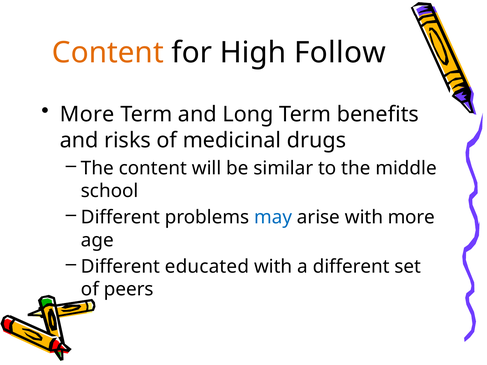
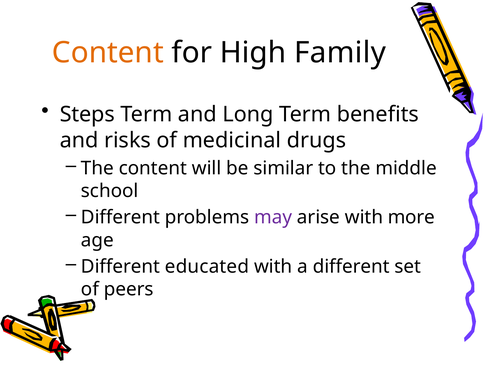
Follow: Follow -> Family
More at (87, 114): More -> Steps
may colour: blue -> purple
